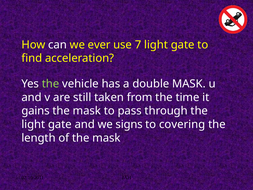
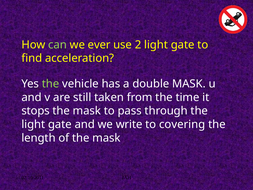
can colour: white -> light green
7: 7 -> 2
gains: gains -> stops
signs: signs -> write
